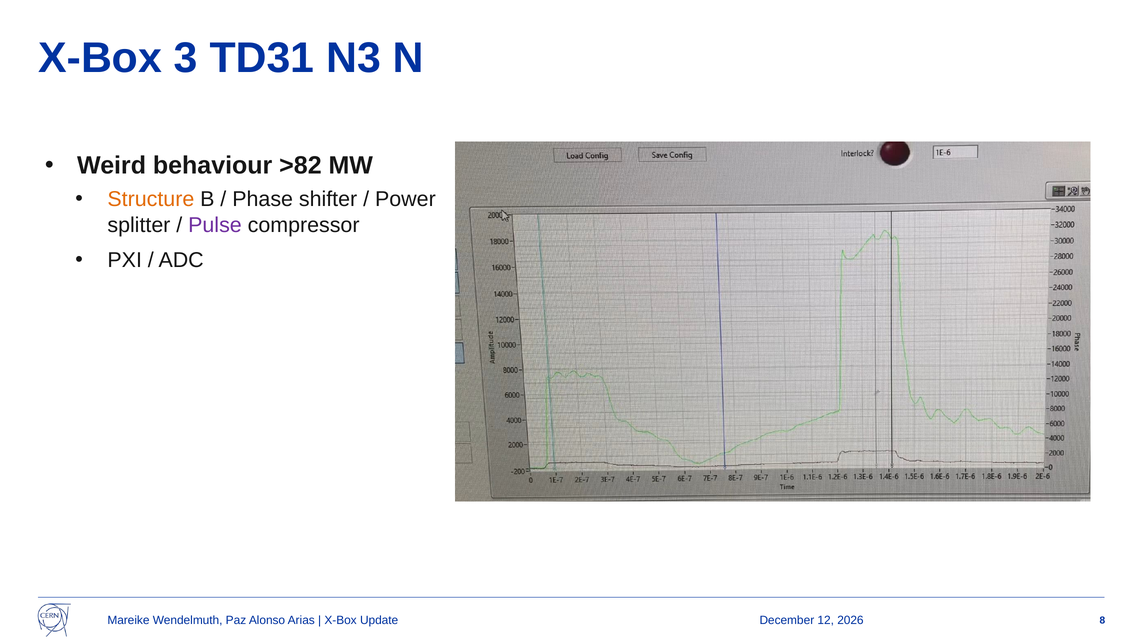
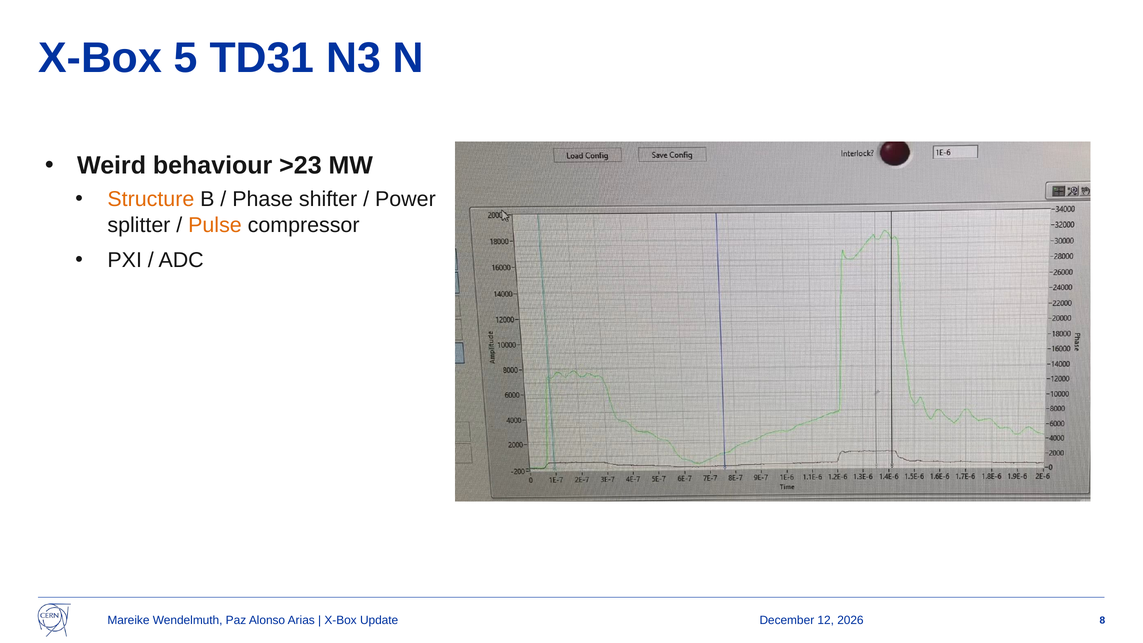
3: 3 -> 5
>82: >82 -> >23
Pulse colour: purple -> orange
